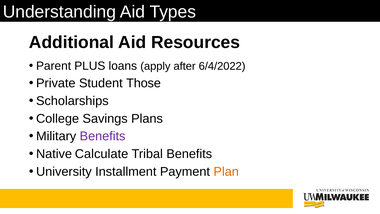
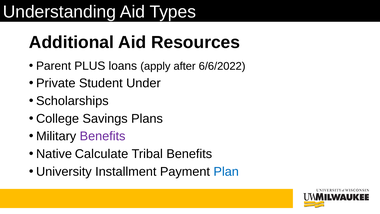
6/4/2022: 6/4/2022 -> 6/6/2022
Those: Those -> Under
Plan colour: orange -> blue
